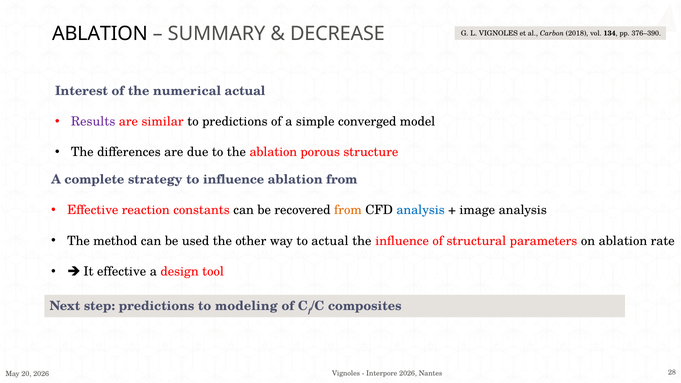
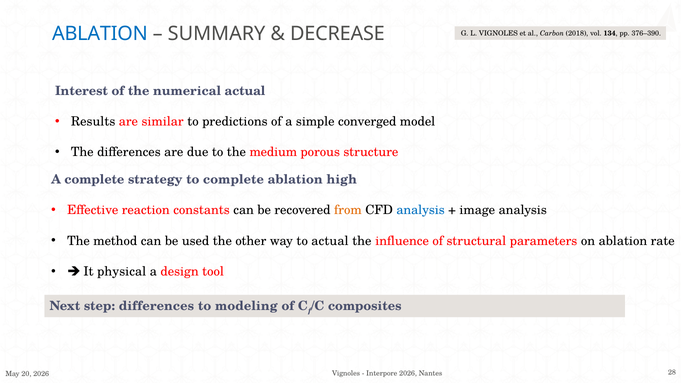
ABLATION at (100, 34) colour: black -> blue
Results colour: purple -> black
the ablation: ablation -> medium
to influence: influence -> complete
ablation from: from -> high
It effective: effective -> physical
step predictions: predictions -> differences
